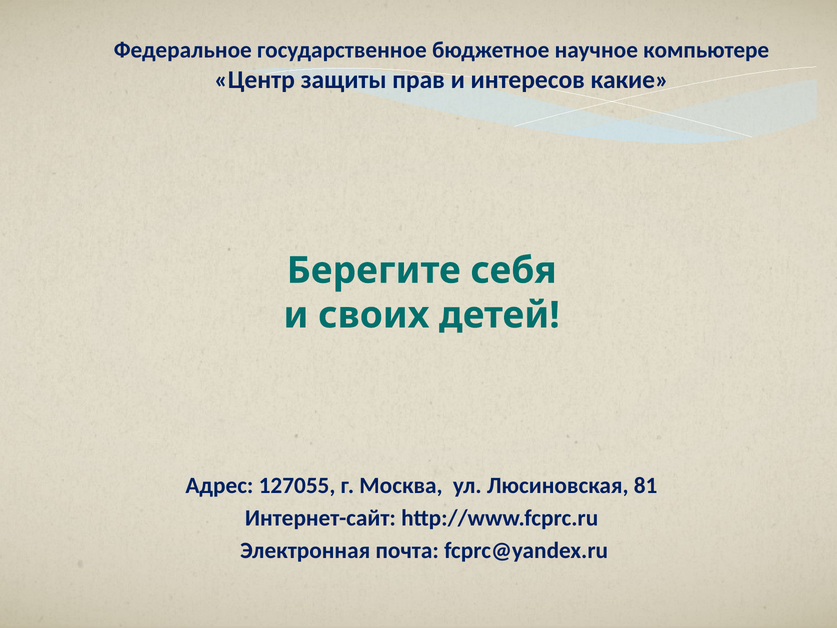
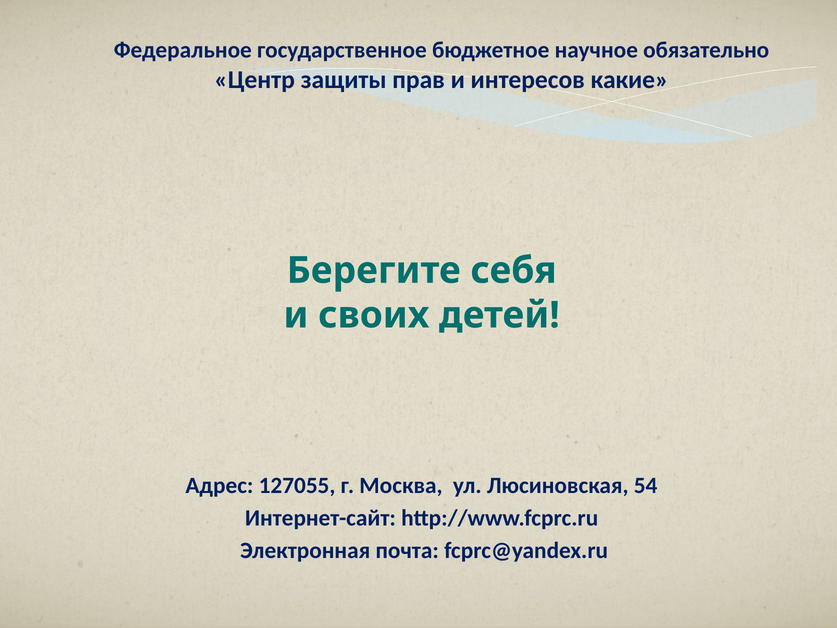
компьютере: компьютере -> обязательно
81: 81 -> 54
